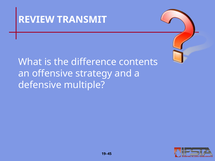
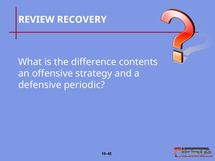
TRANSMIT: TRANSMIT -> RECOVERY
multiple: multiple -> periodic
